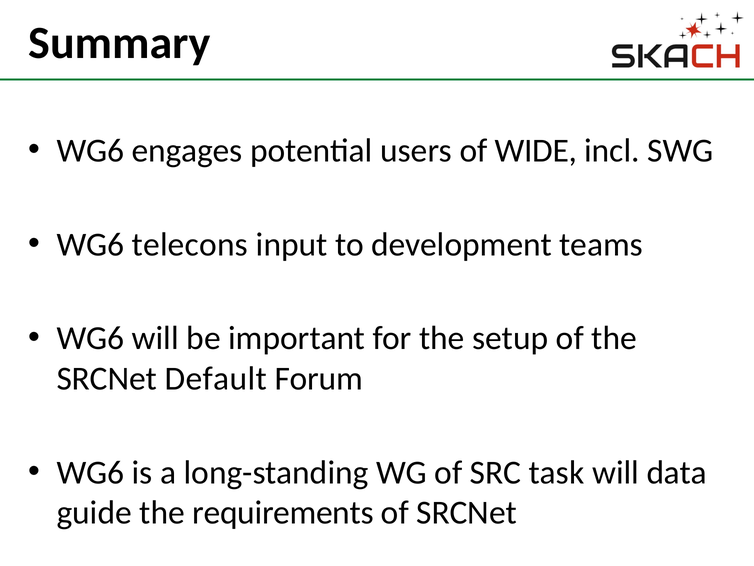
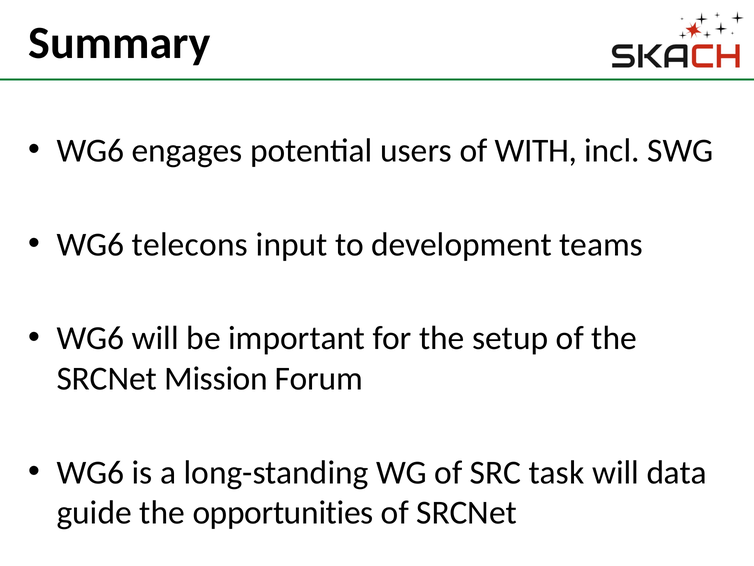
WIDE: WIDE -> WITH
Default: Default -> Mission
requirements: requirements -> opportunities
